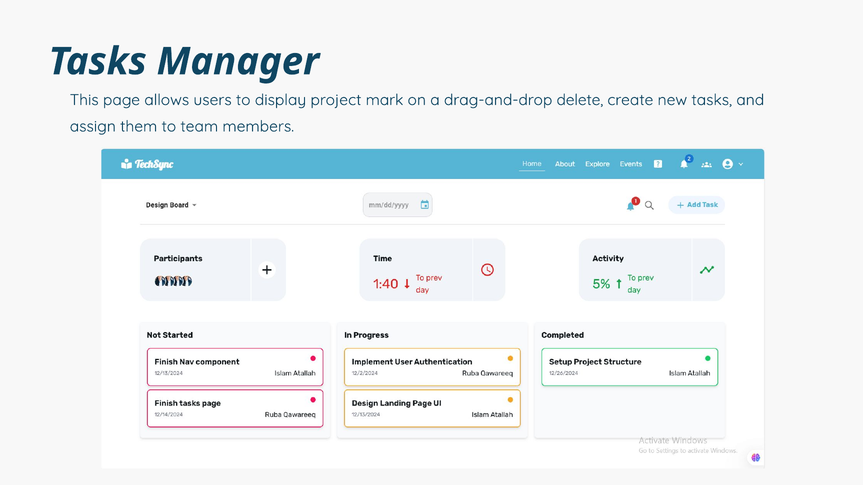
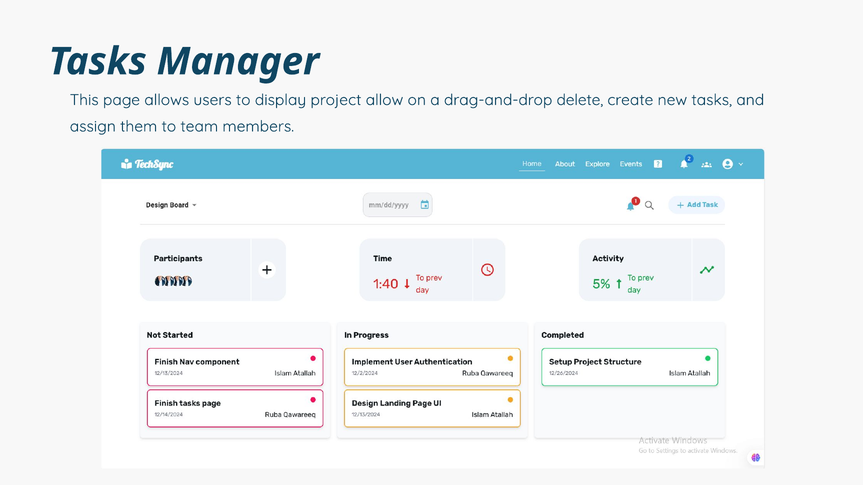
mark: mark -> allow
